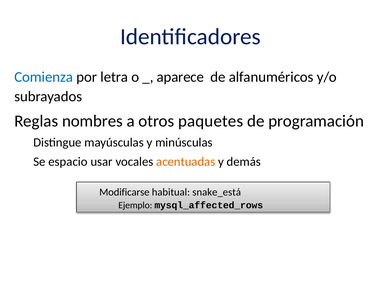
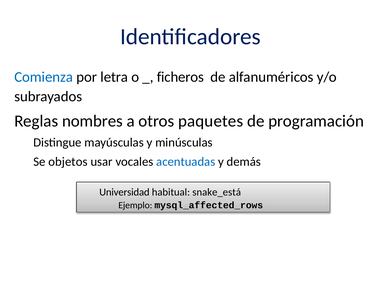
aparece: aparece -> ficheros
espacio: espacio -> objetos
acentuadas colour: orange -> blue
Modificarse: Modificarse -> Universidad
